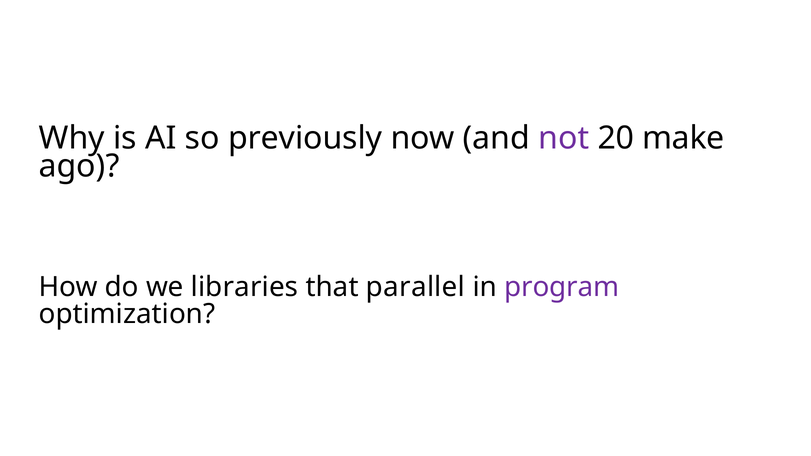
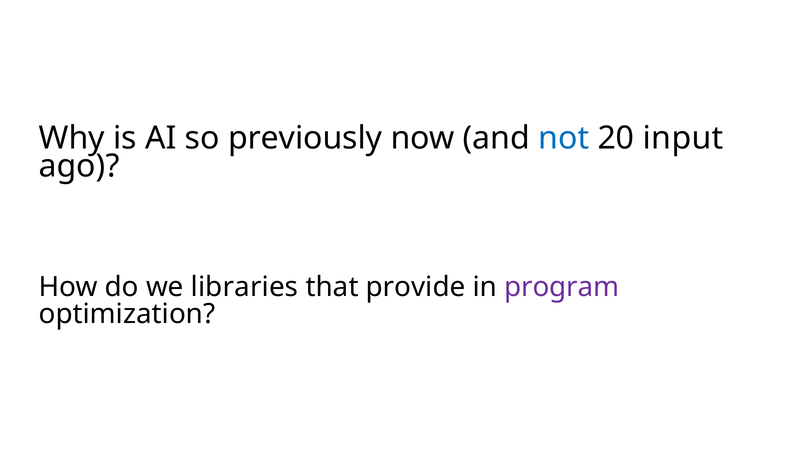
not colour: purple -> blue
make: make -> input
parallel: parallel -> provide
